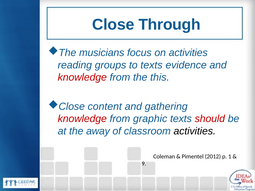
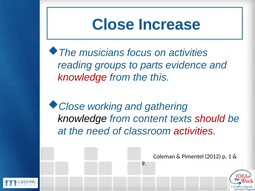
Through: Through -> Increase
to texts: texts -> parts
content: content -> working
knowledge at (82, 119) colour: red -> black
graphic: graphic -> content
away: away -> need
activities at (195, 131) colour: black -> red
